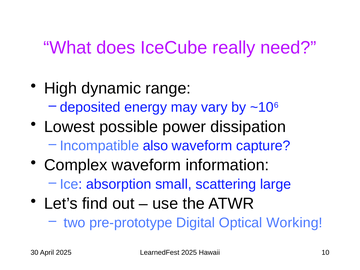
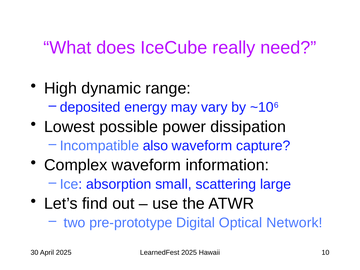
Working: Working -> Network
